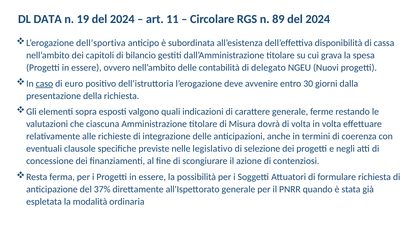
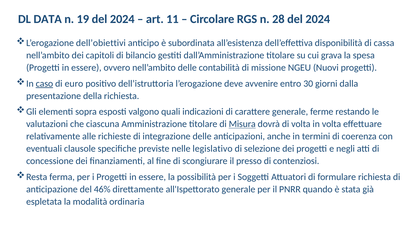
89: 89 -> 28
dell’sportiva: dell’sportiva -> dell’obiettivi
delegato: delegato -> missione
Misura underline: none -> present
azione: azione -> presso
37%: 37% -> 46%
